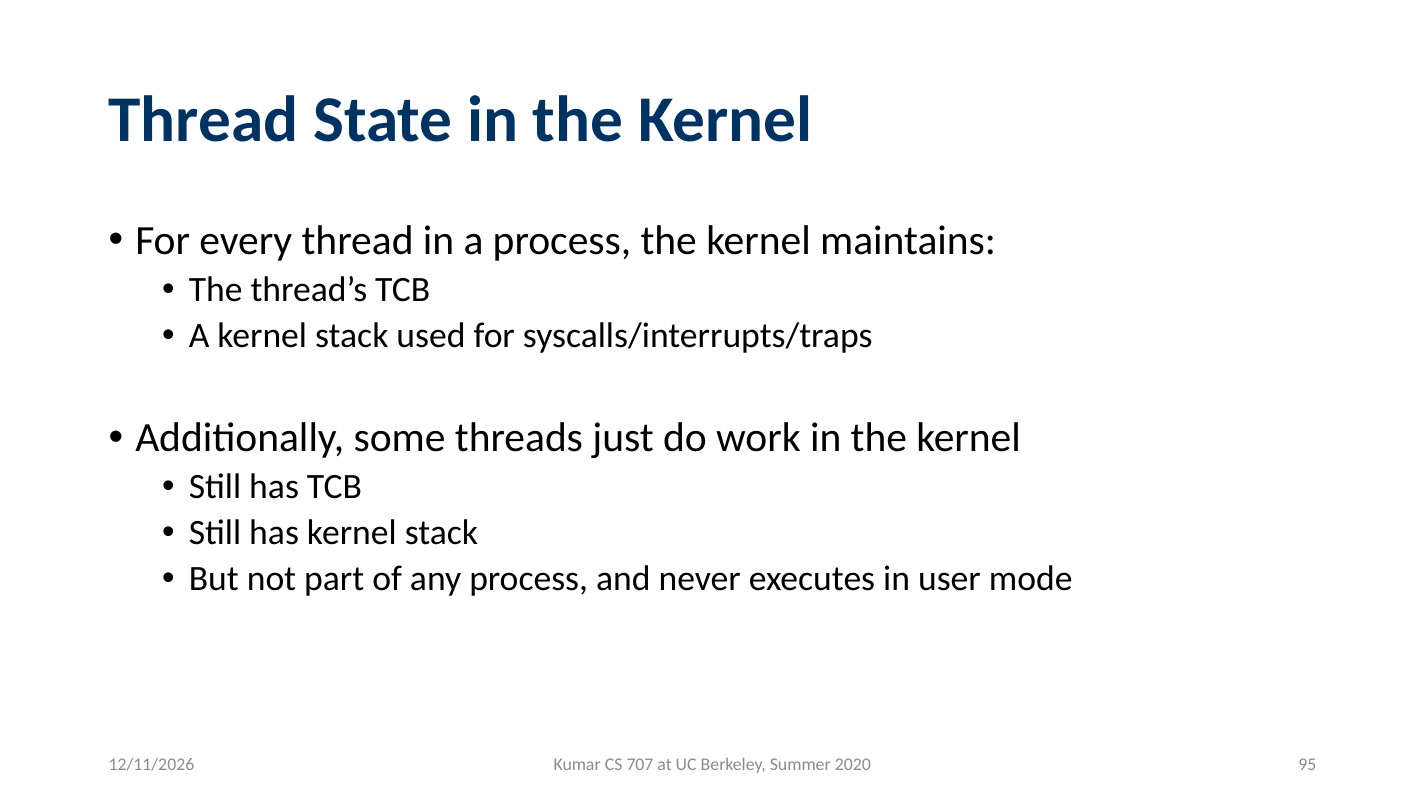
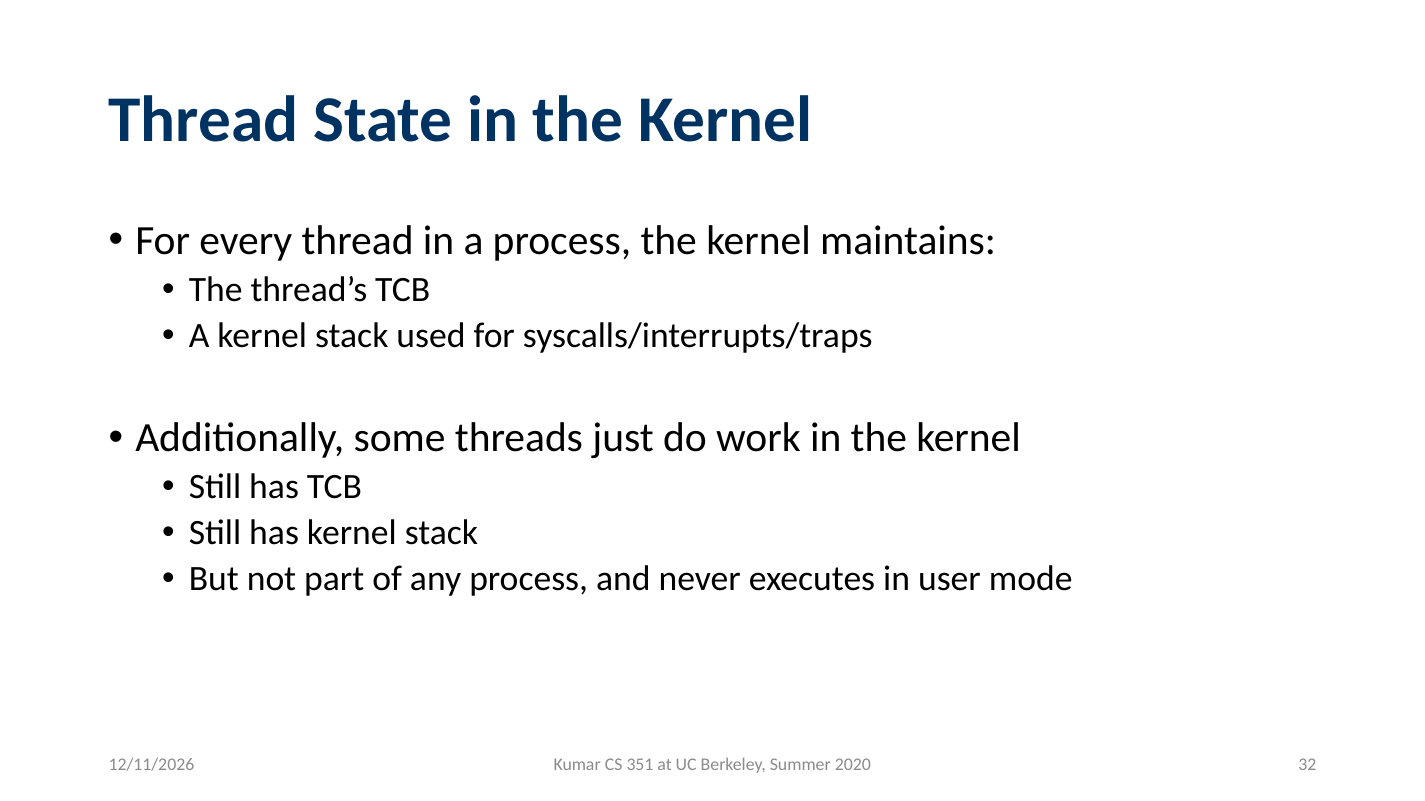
707: 707 -> 351
95: 95 -> 32
